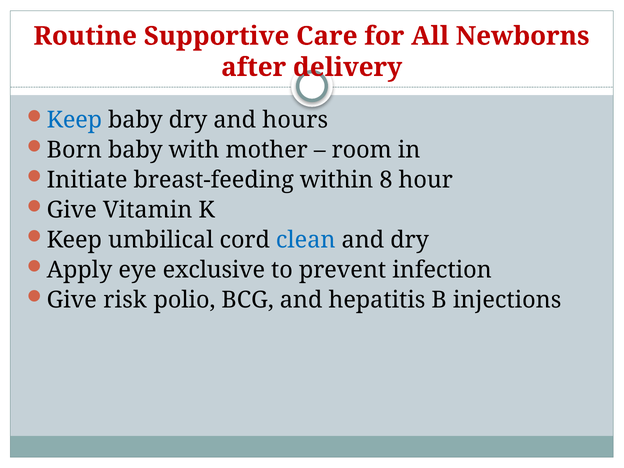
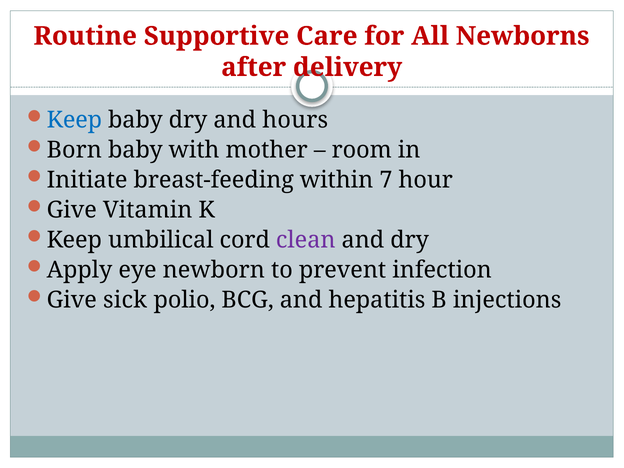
8: 8 -> 7
clean colour: blue -> purple
exclusive: exclusive -> newborn
risk: risk -> sick
